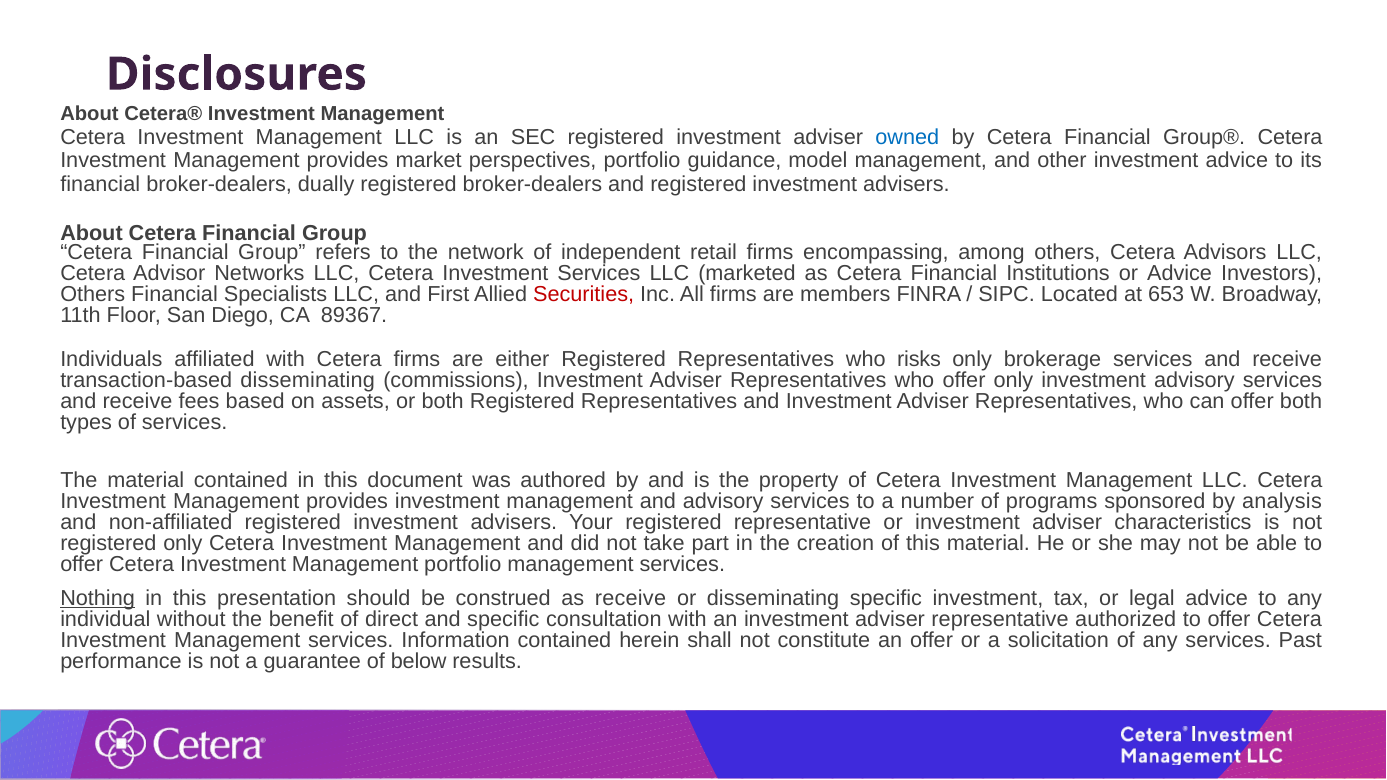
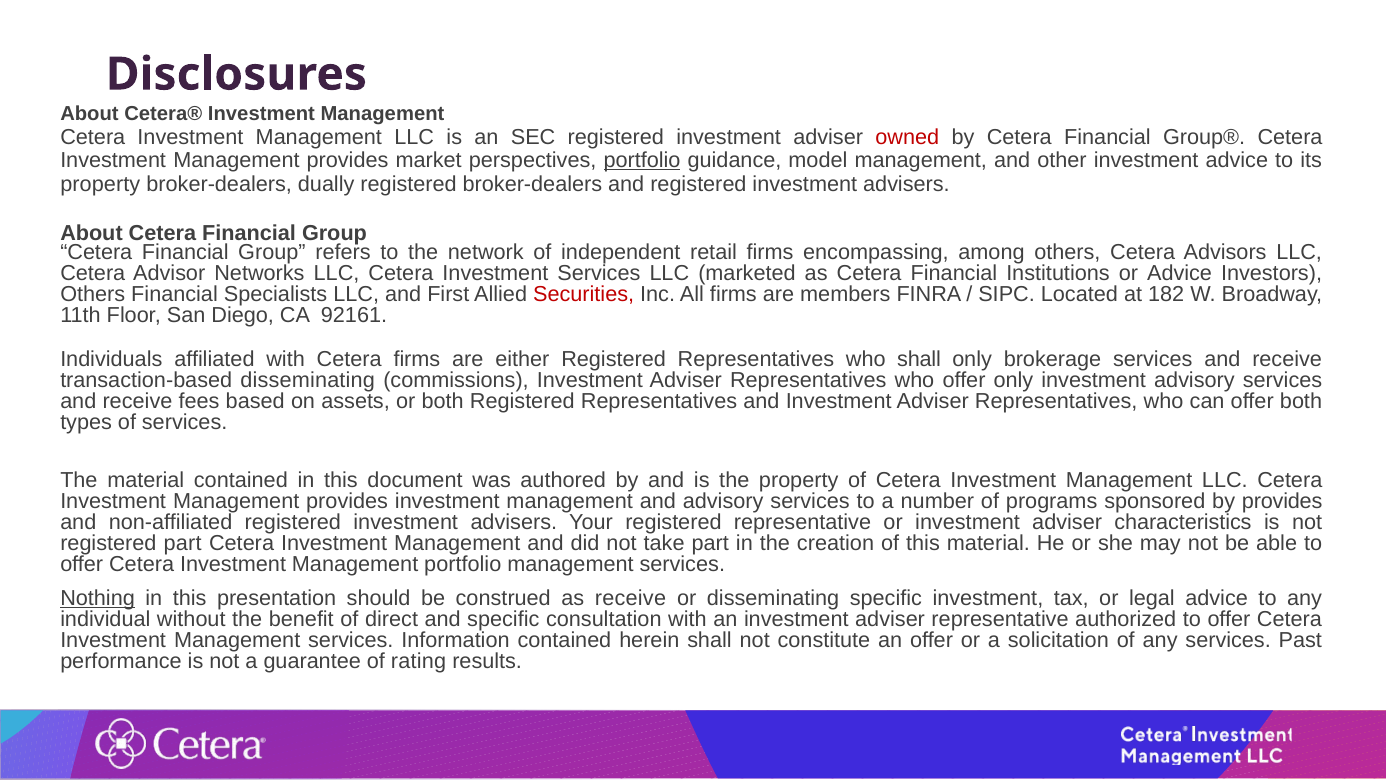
owned colour: blue -> red
portfolio at (642, 160) underline: none -> present
financial at (100, 184): financial -> property
653: 653 -> 182
89367: 89367 -> 92161
who risks: risks -> shall
by analysis: analysis -> provides
registered only: only -> part
below: below -> rating
